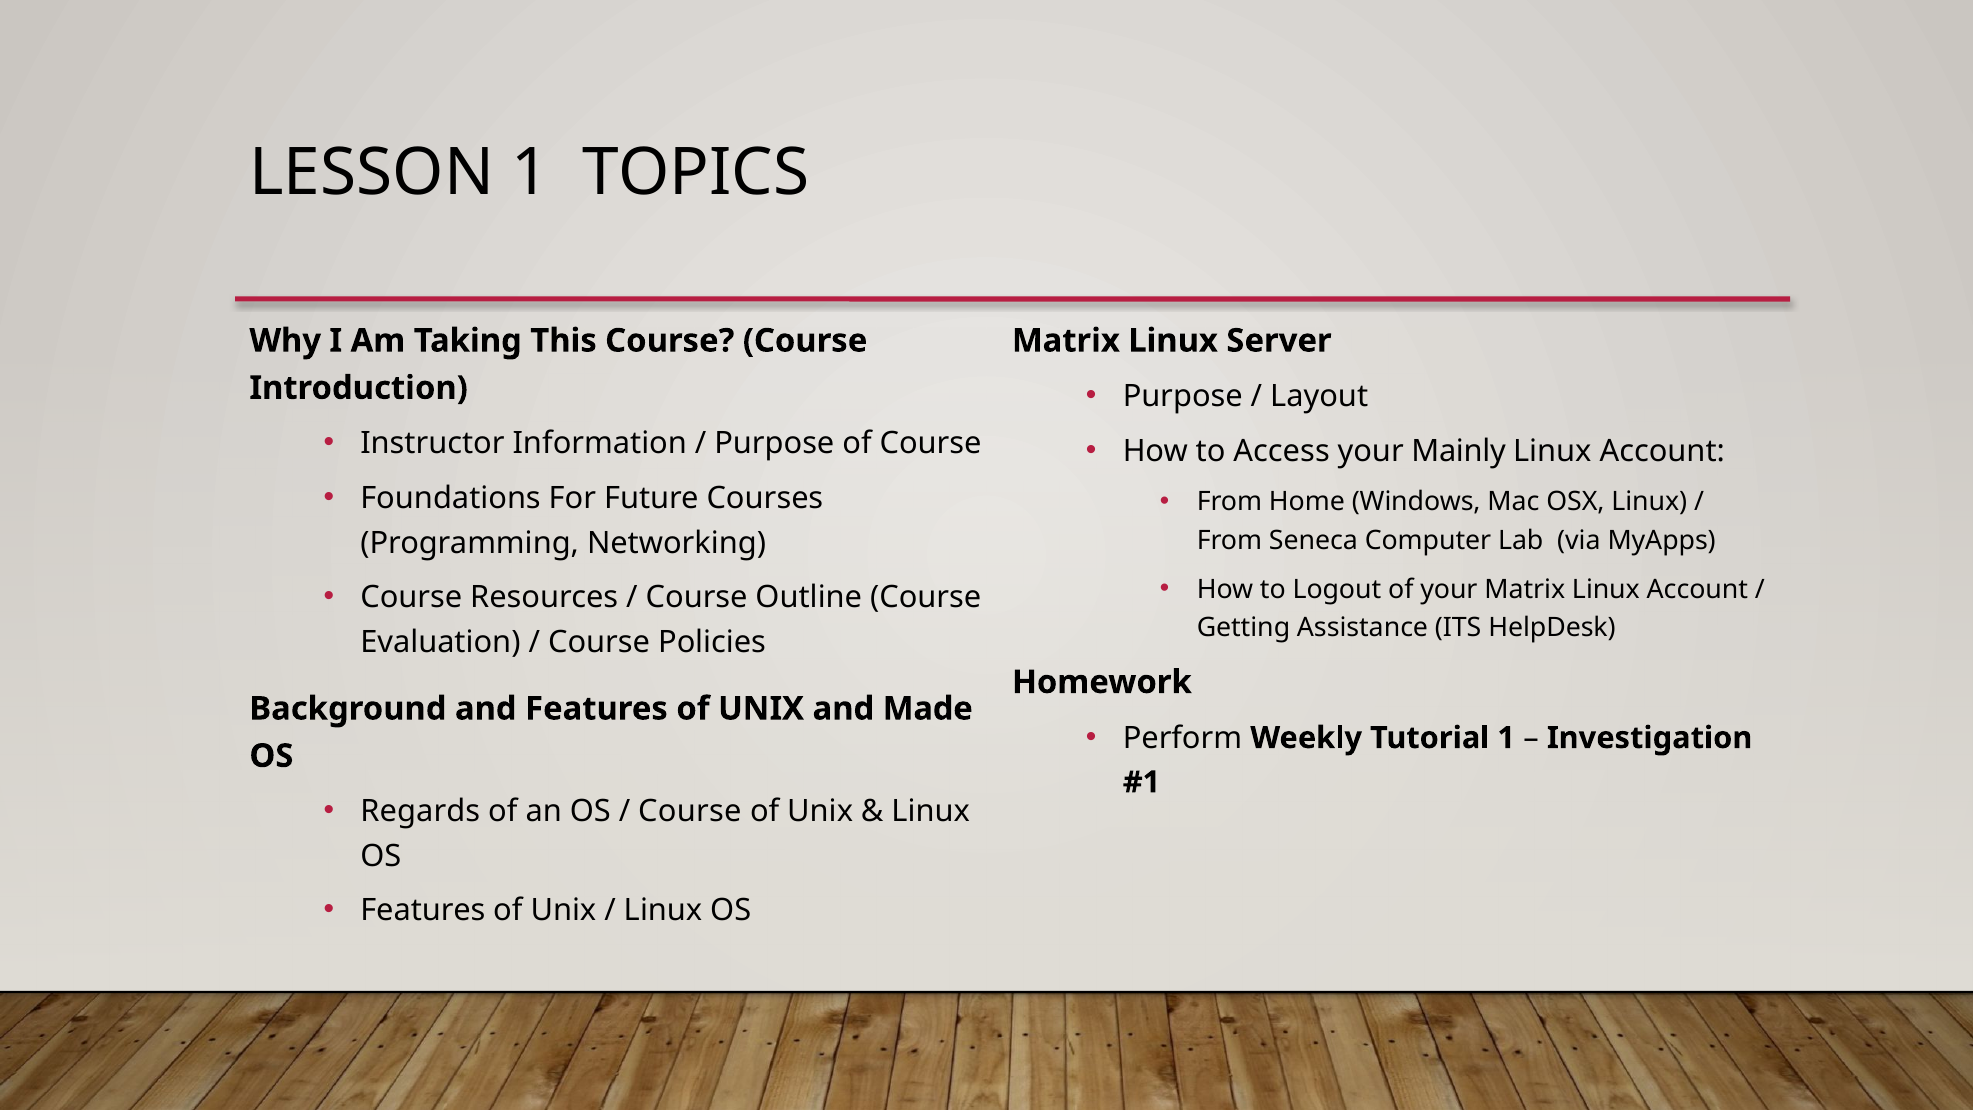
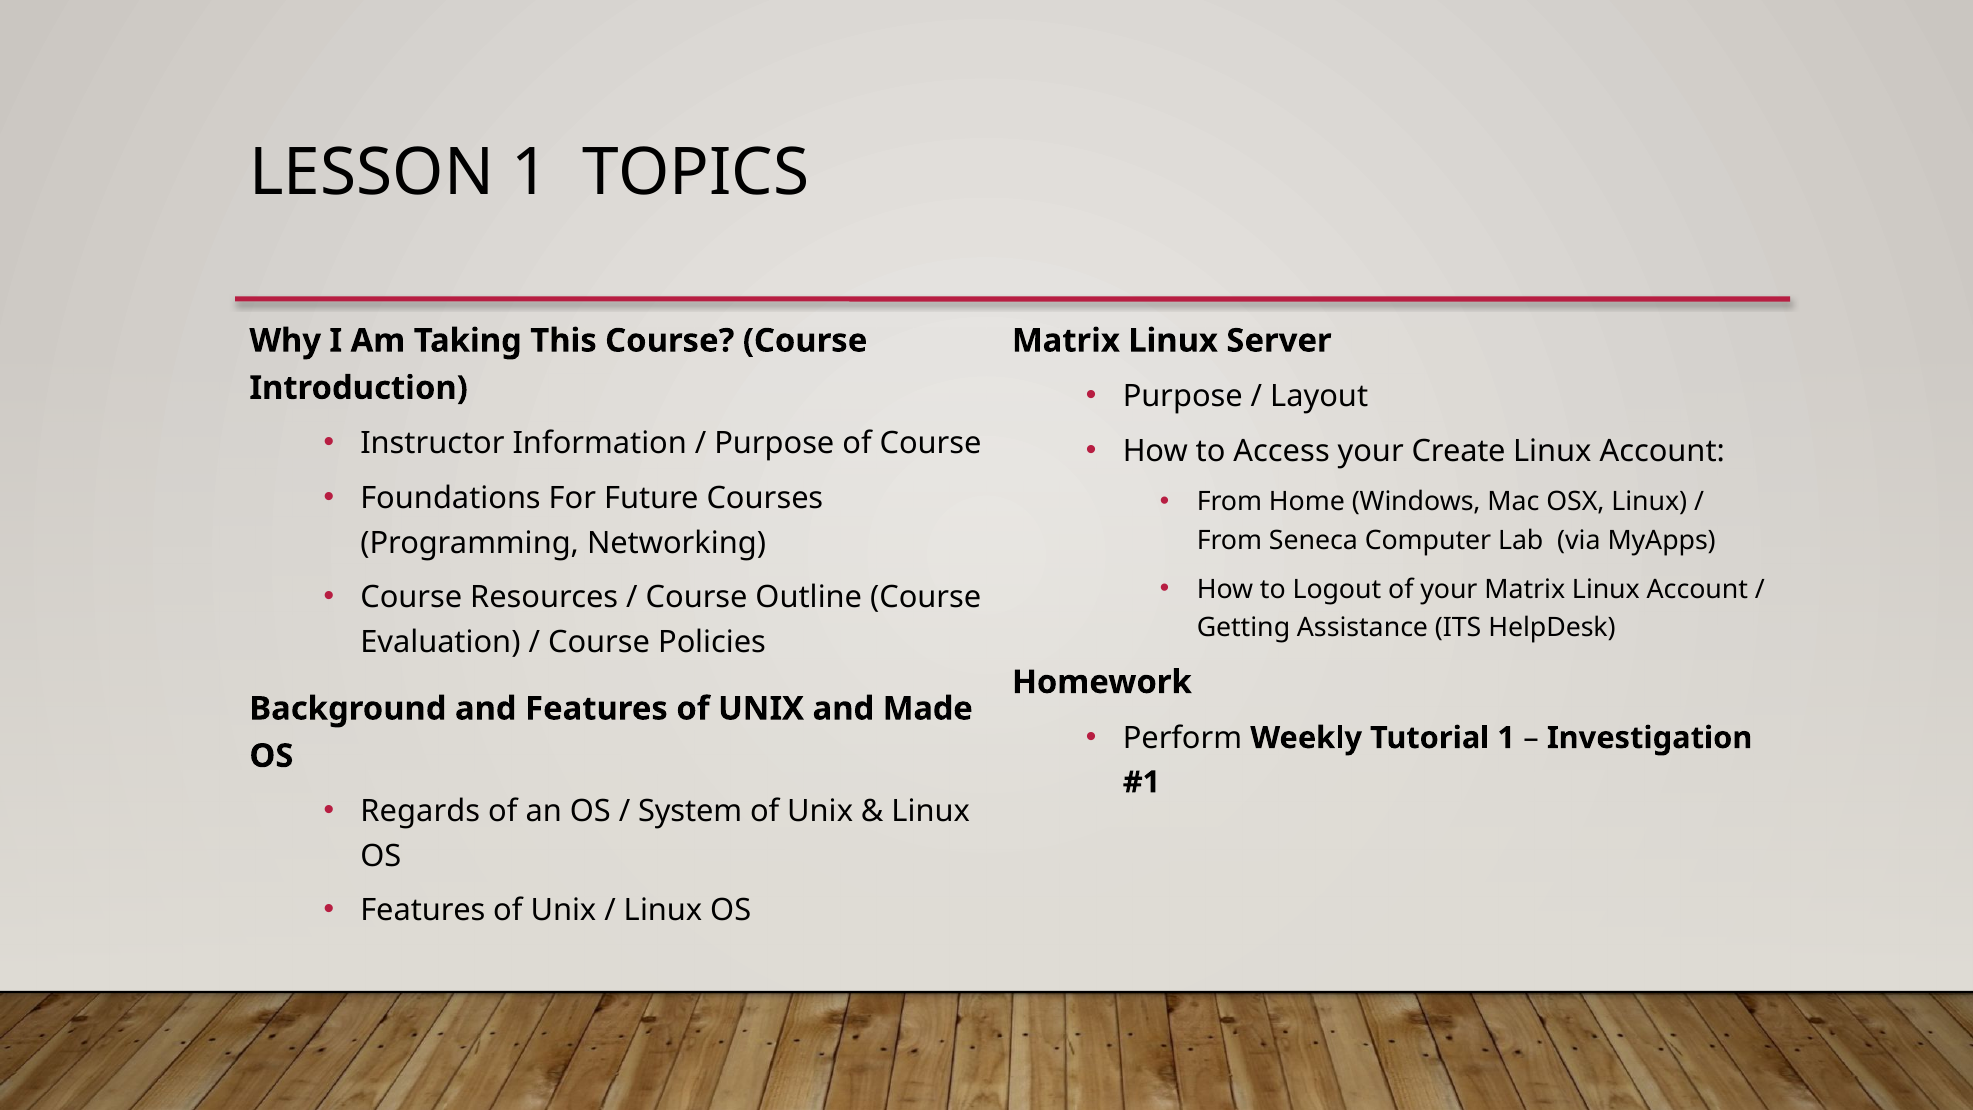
Mainly: Mainly -> Create
Course at (690, 812): Course -> System
